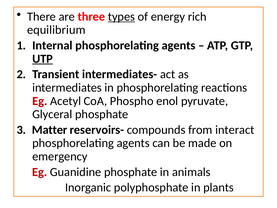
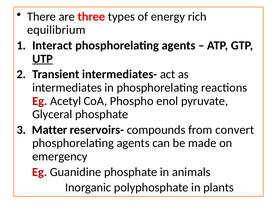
types underline: present -> none
Internal: Internal -> Interact
interact: interact -> convert
